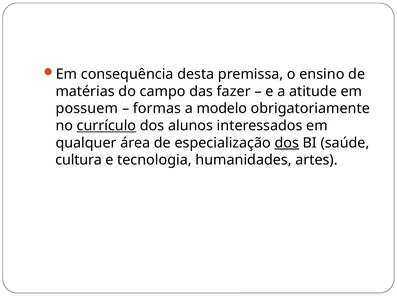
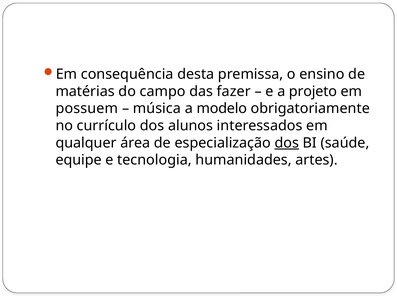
atitude: atitude -> projeto
formas: formas -> música
currículo underline: present -> none
cultura: cultura -> equipe
